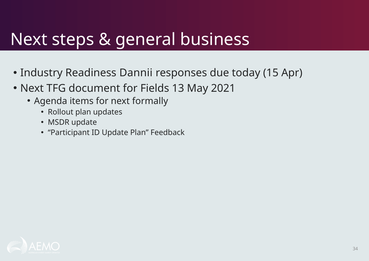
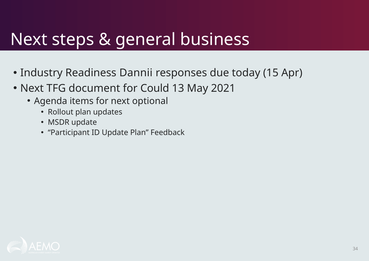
Fields: Fields -> Could
formally: formally -> optional
